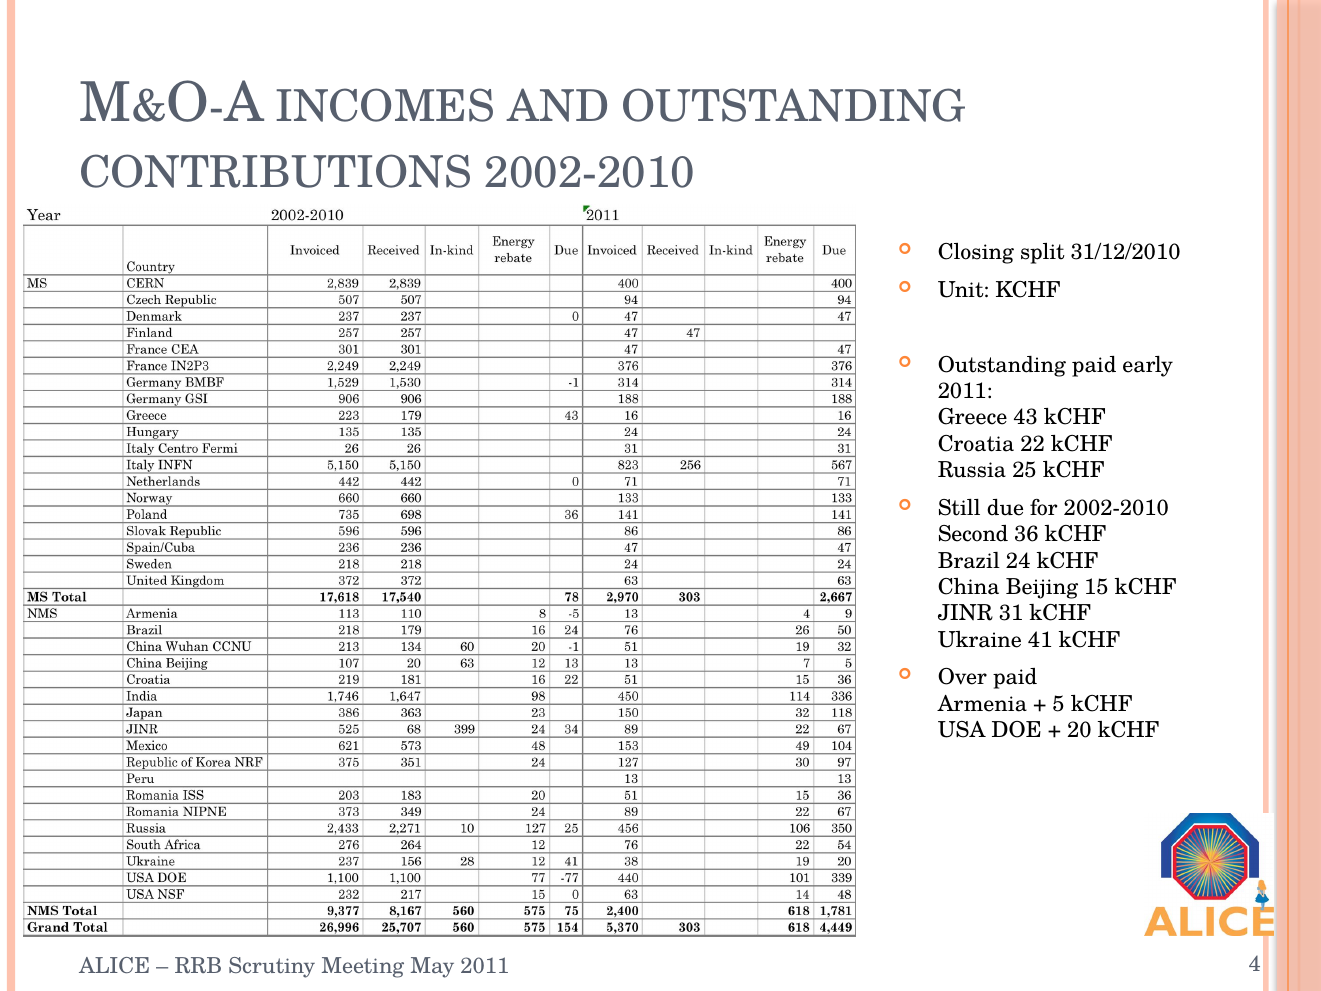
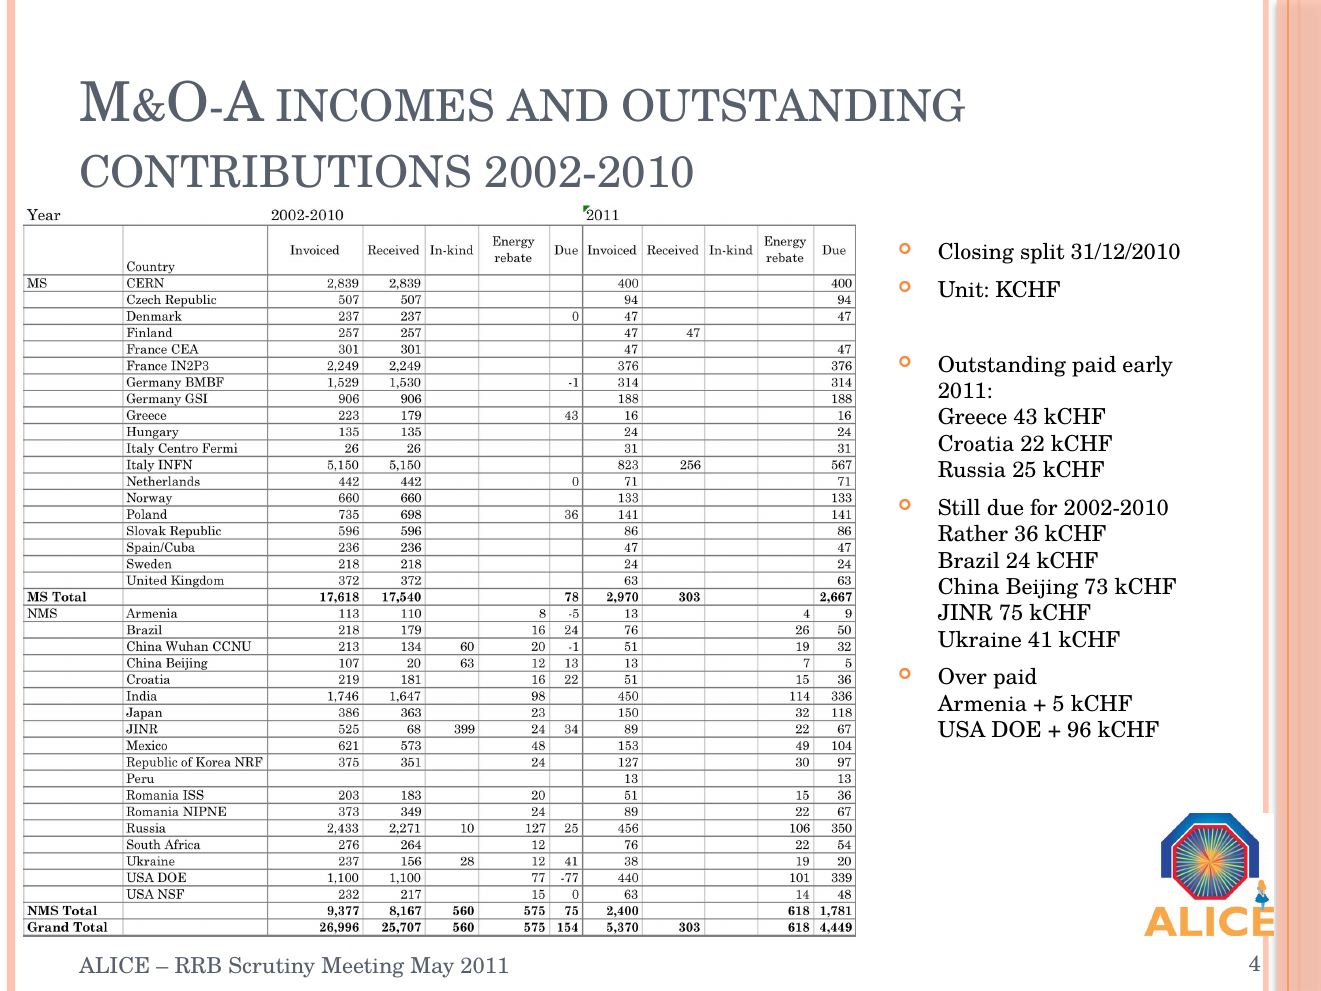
Second: Second -> Rather
15: 15 -> 73
31: 31 -> 75
20: 20 -> 96
